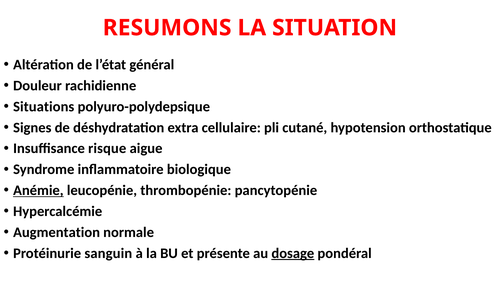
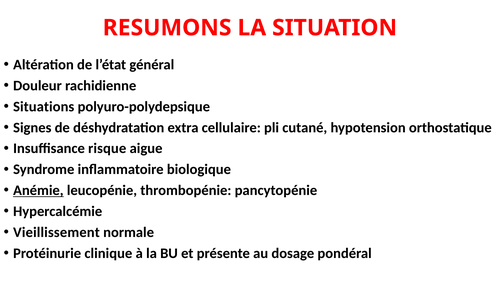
Augmentation: Augmentation -> Vieillissement
sanguin: sanguin -> clinique
dosage underline: present -> none
